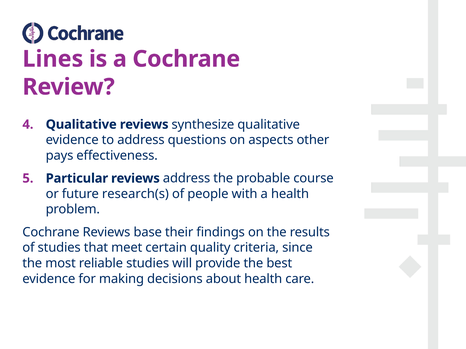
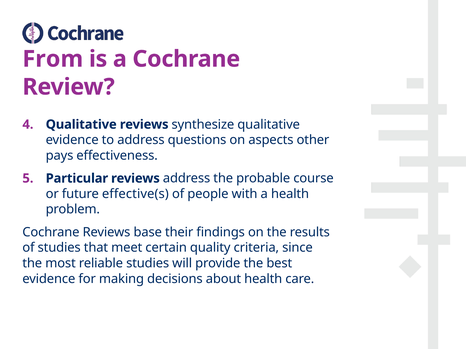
Lines: Lines -> From
research(s: research(s -> effective(s
